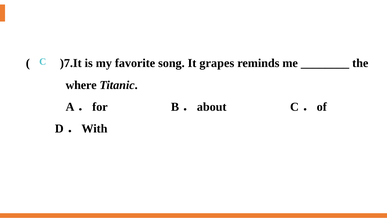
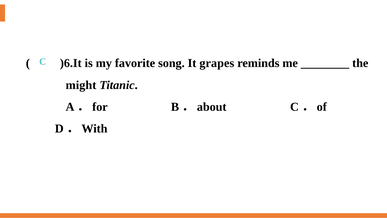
)7.It: )7.It -> )6.It
where: where -> might
